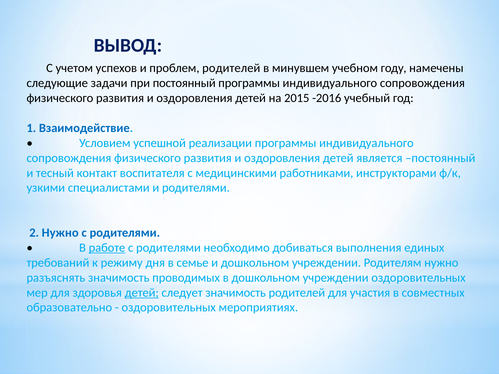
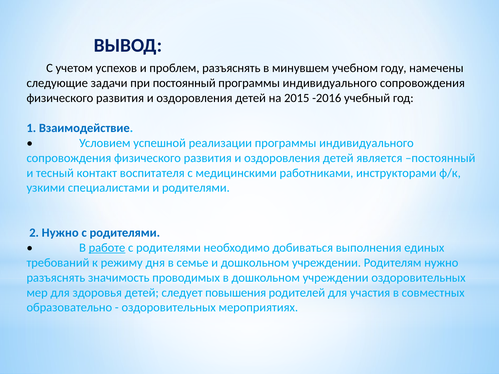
проблем родителей: родителей -> разъяснять
детей at (142, 293) underline: present -> none
следует значимость: значимость -> повышения
